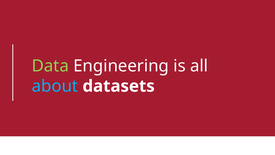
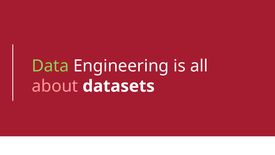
about colour: light blue -> pink
